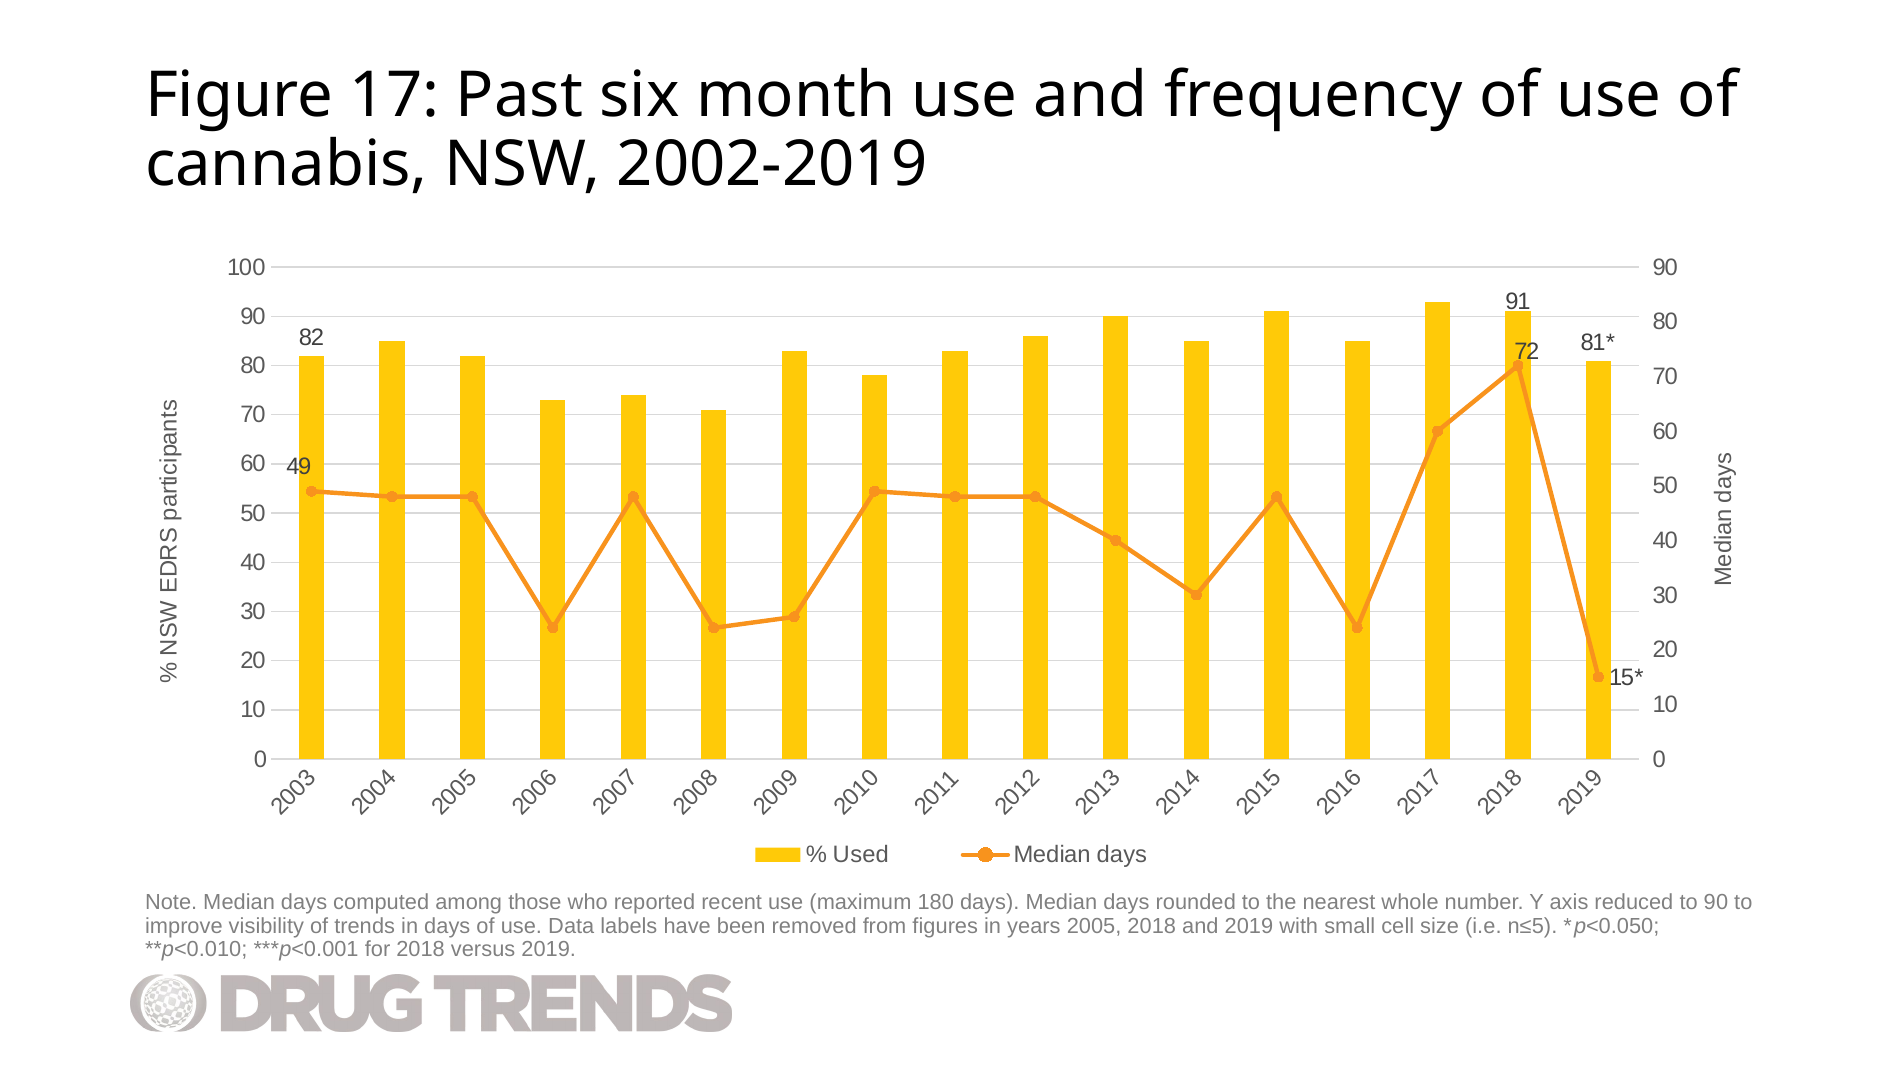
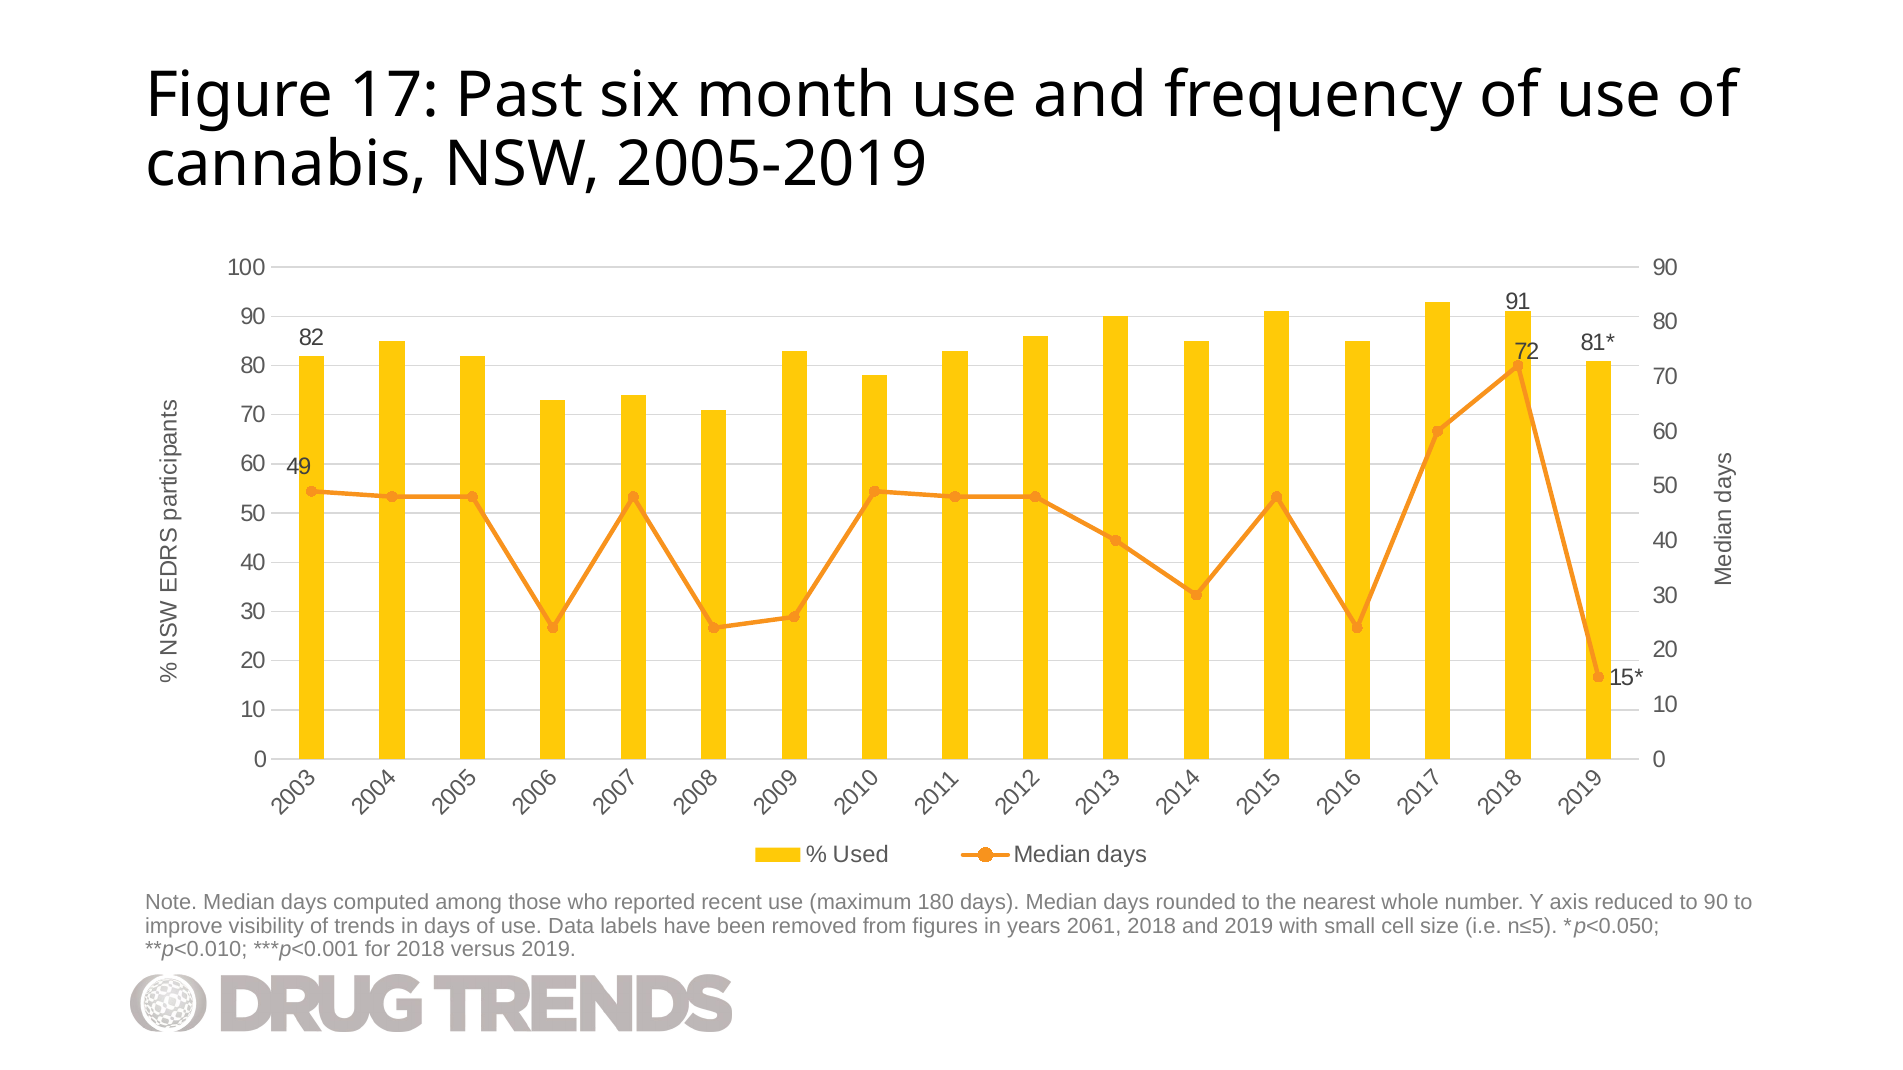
2002-2019: 2002-2019 -> 2005-2019
2005: 2005 -> 2061
